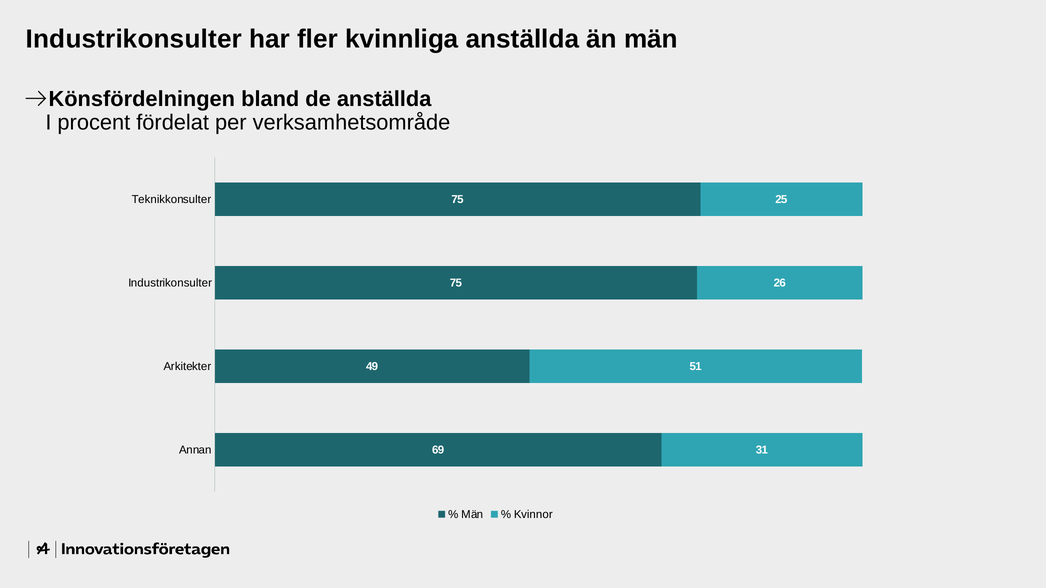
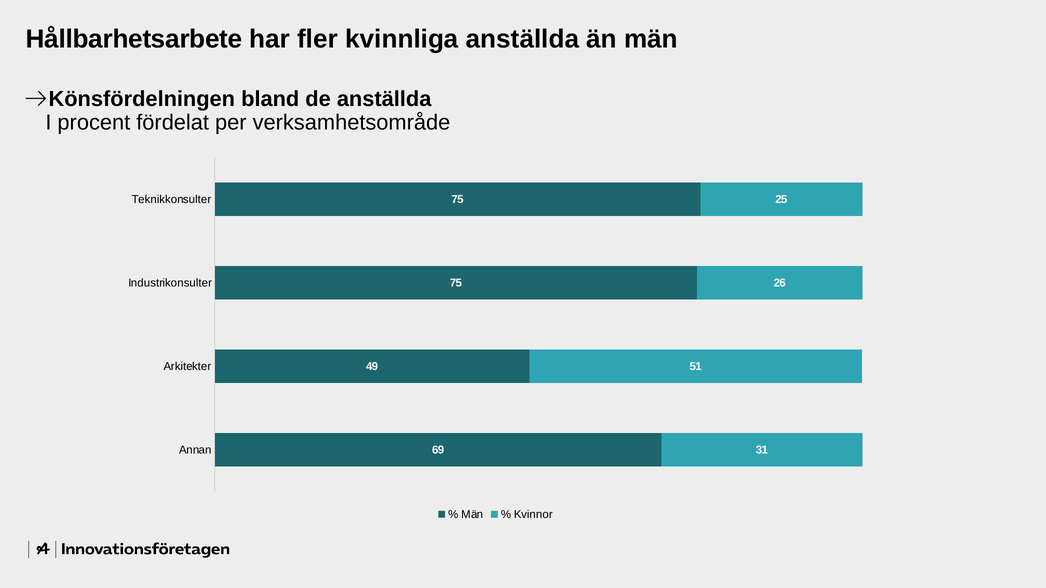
Industrikonsulter at (134, 39): Industrikonsulter -> Hållbarhetsarbete
